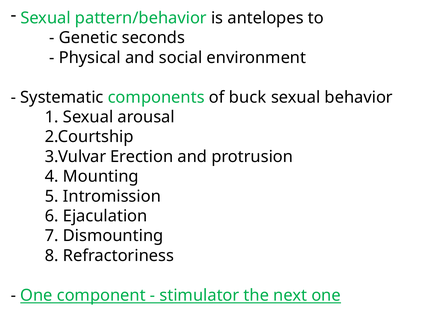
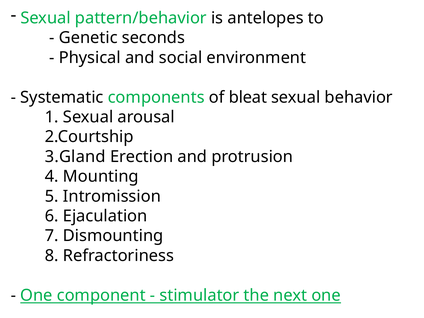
buck: buck -> bleat
3.Vulvar: 3.Vulvar -> 3.Gland
